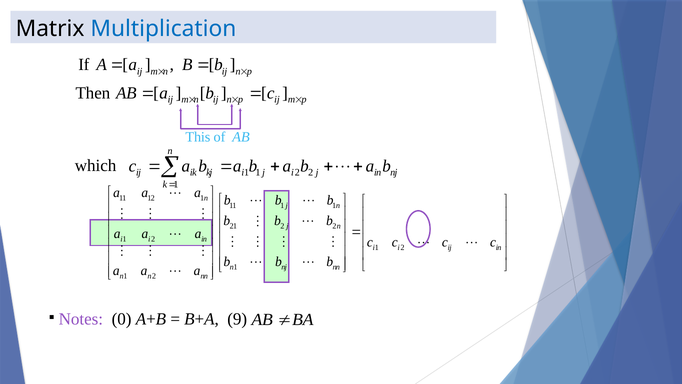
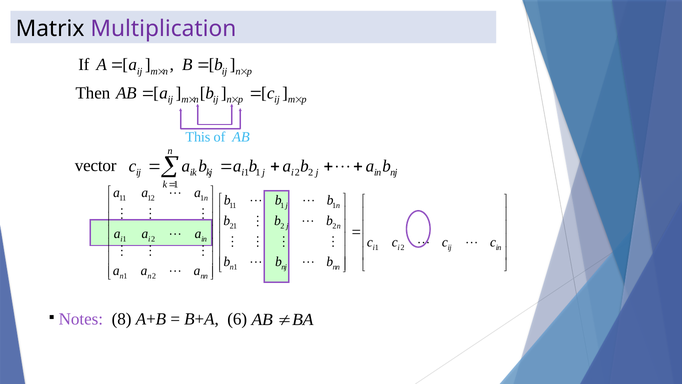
Multiplication colour: blue -> purple
which: which -> vector
0: 0 -> 8
9: 9 -> 6
